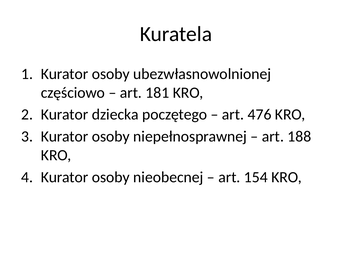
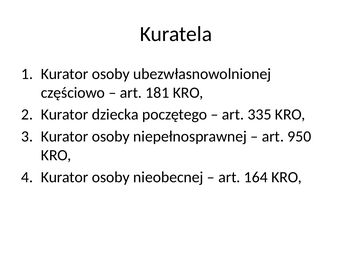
476: 476 -> 335
188: 188 -> 950
154: 154 -> 164
